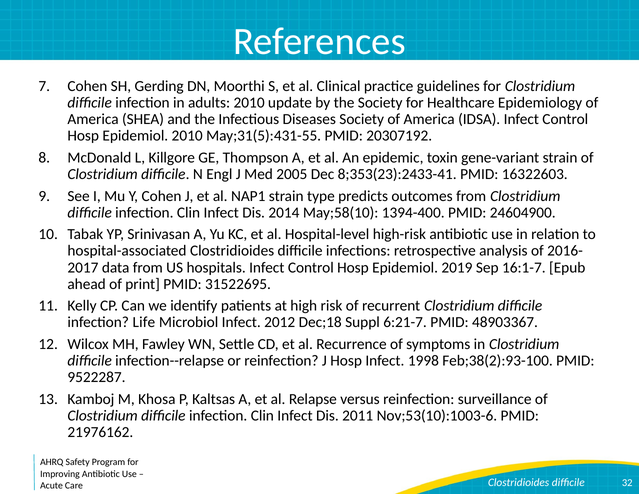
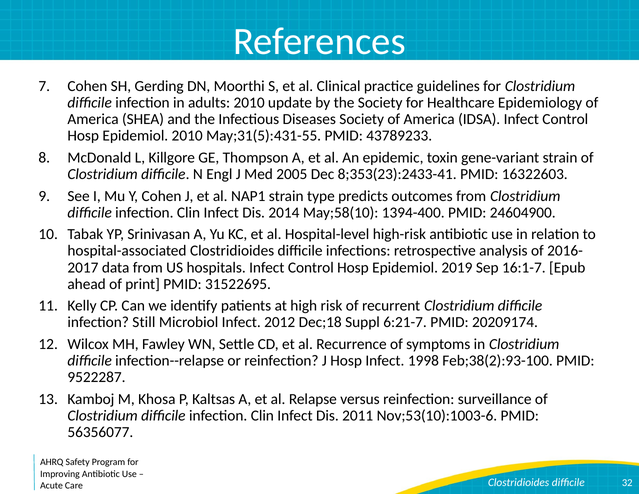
20307192: 20307192 -> 43789233
Life: Life -> Still
48903367: 48903367 -> 20209174
21976162: 21976162 -> 56356077
